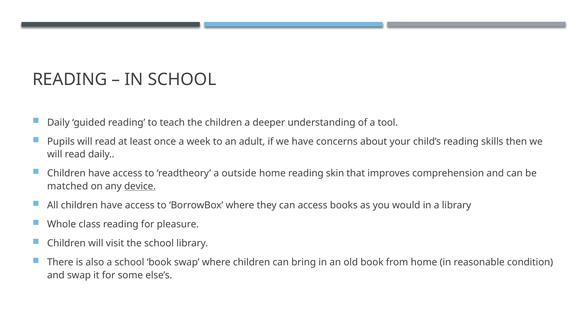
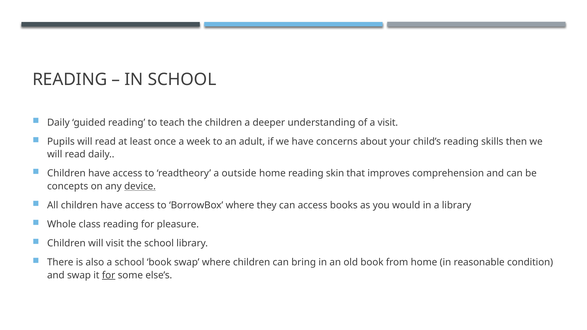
a tool: tool -> visit
matched: matched -> concepts
for at (109, 275) underline: none -> present
